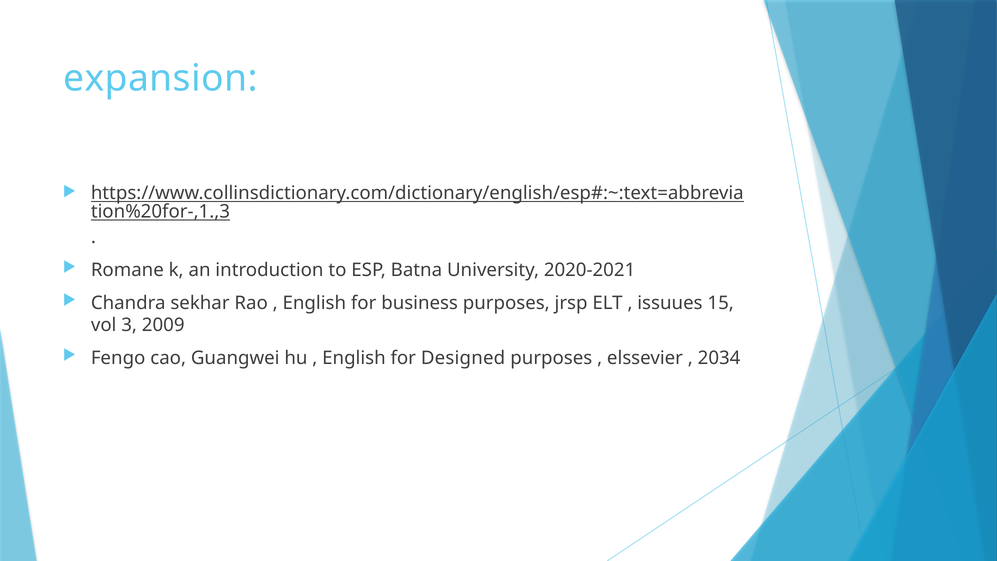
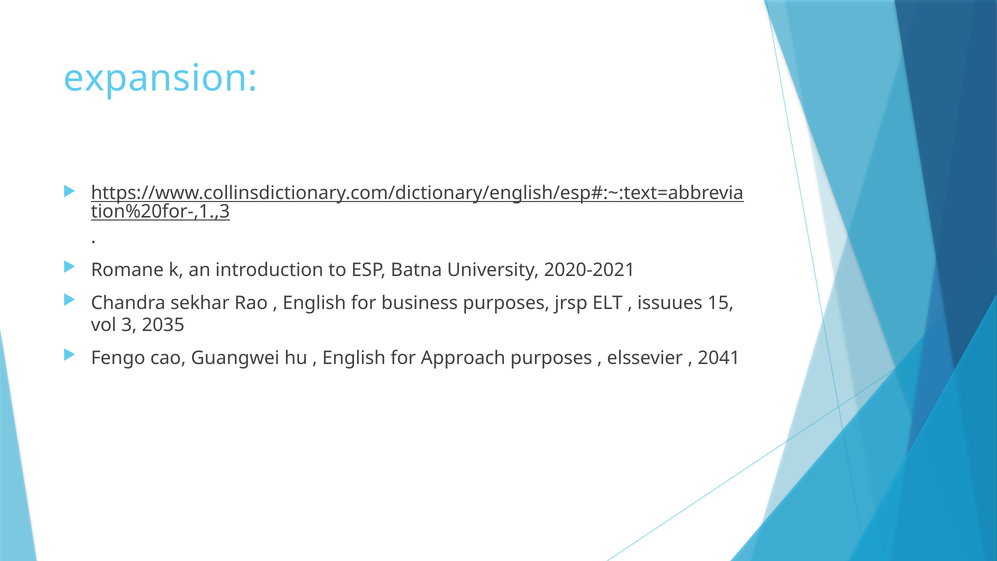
2009: 2009 -> 2035
Designed: Designed -> Approach
2034: 2034 -> 2041
